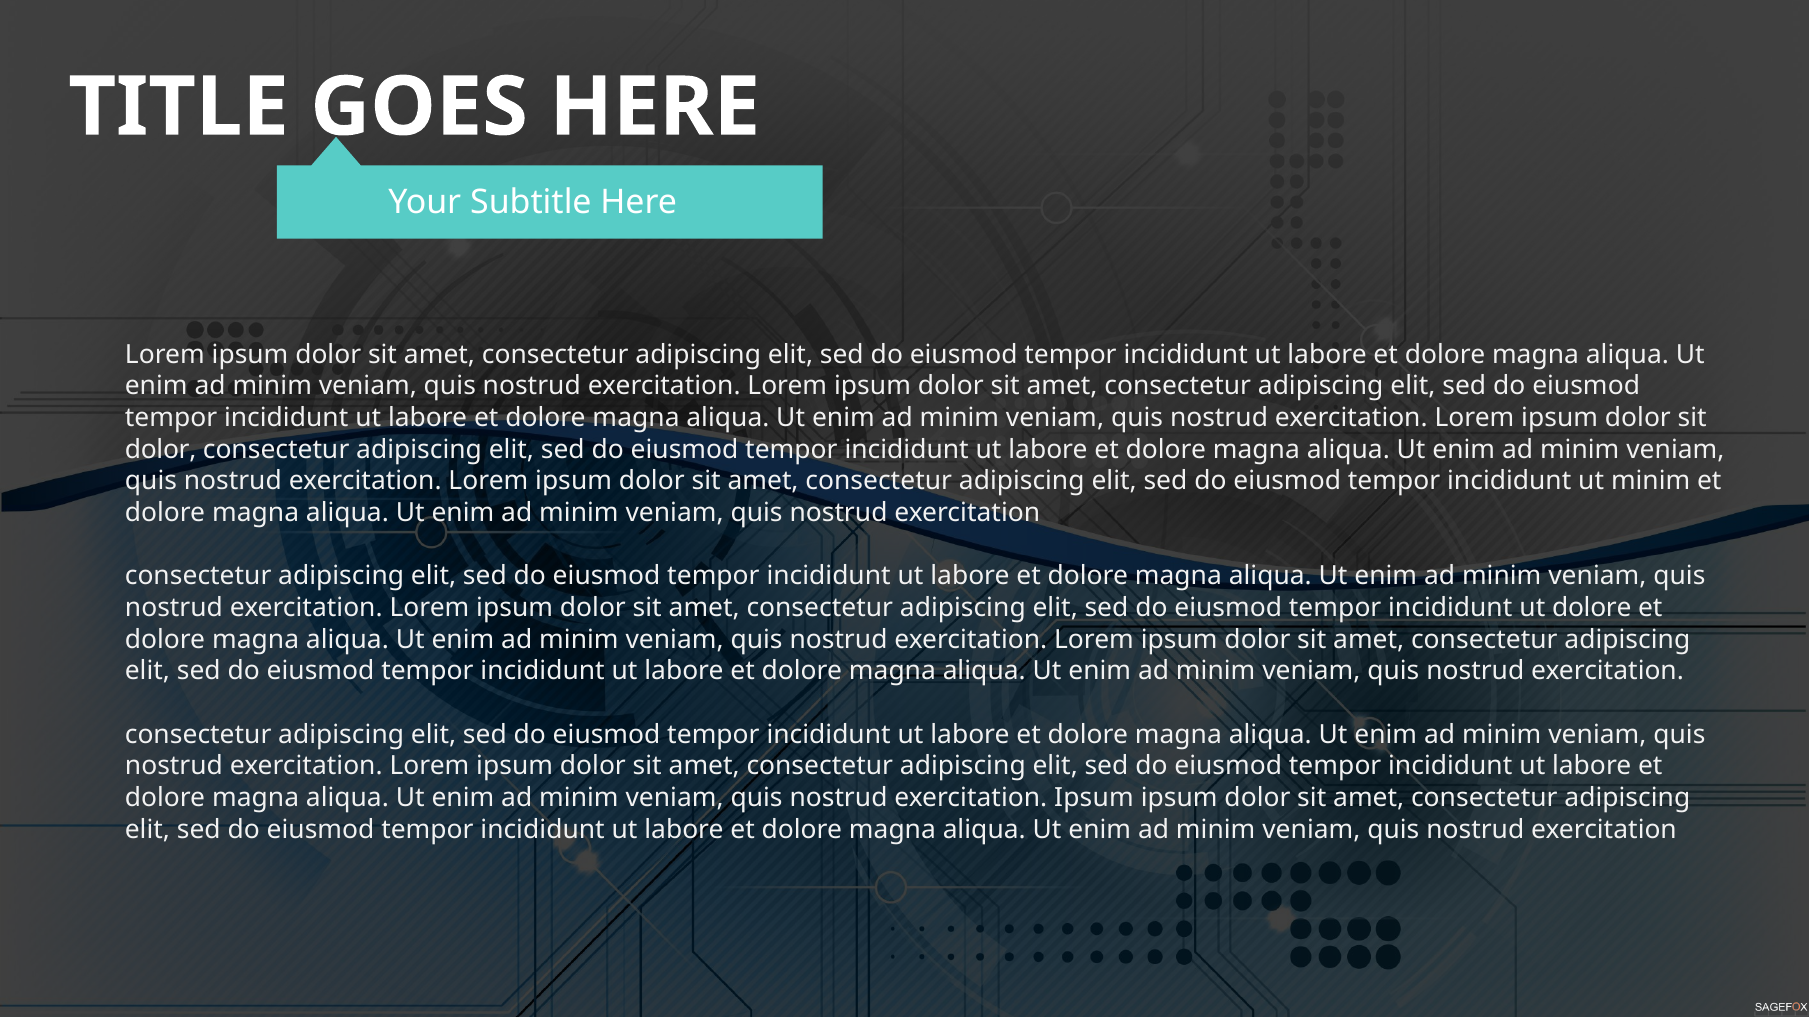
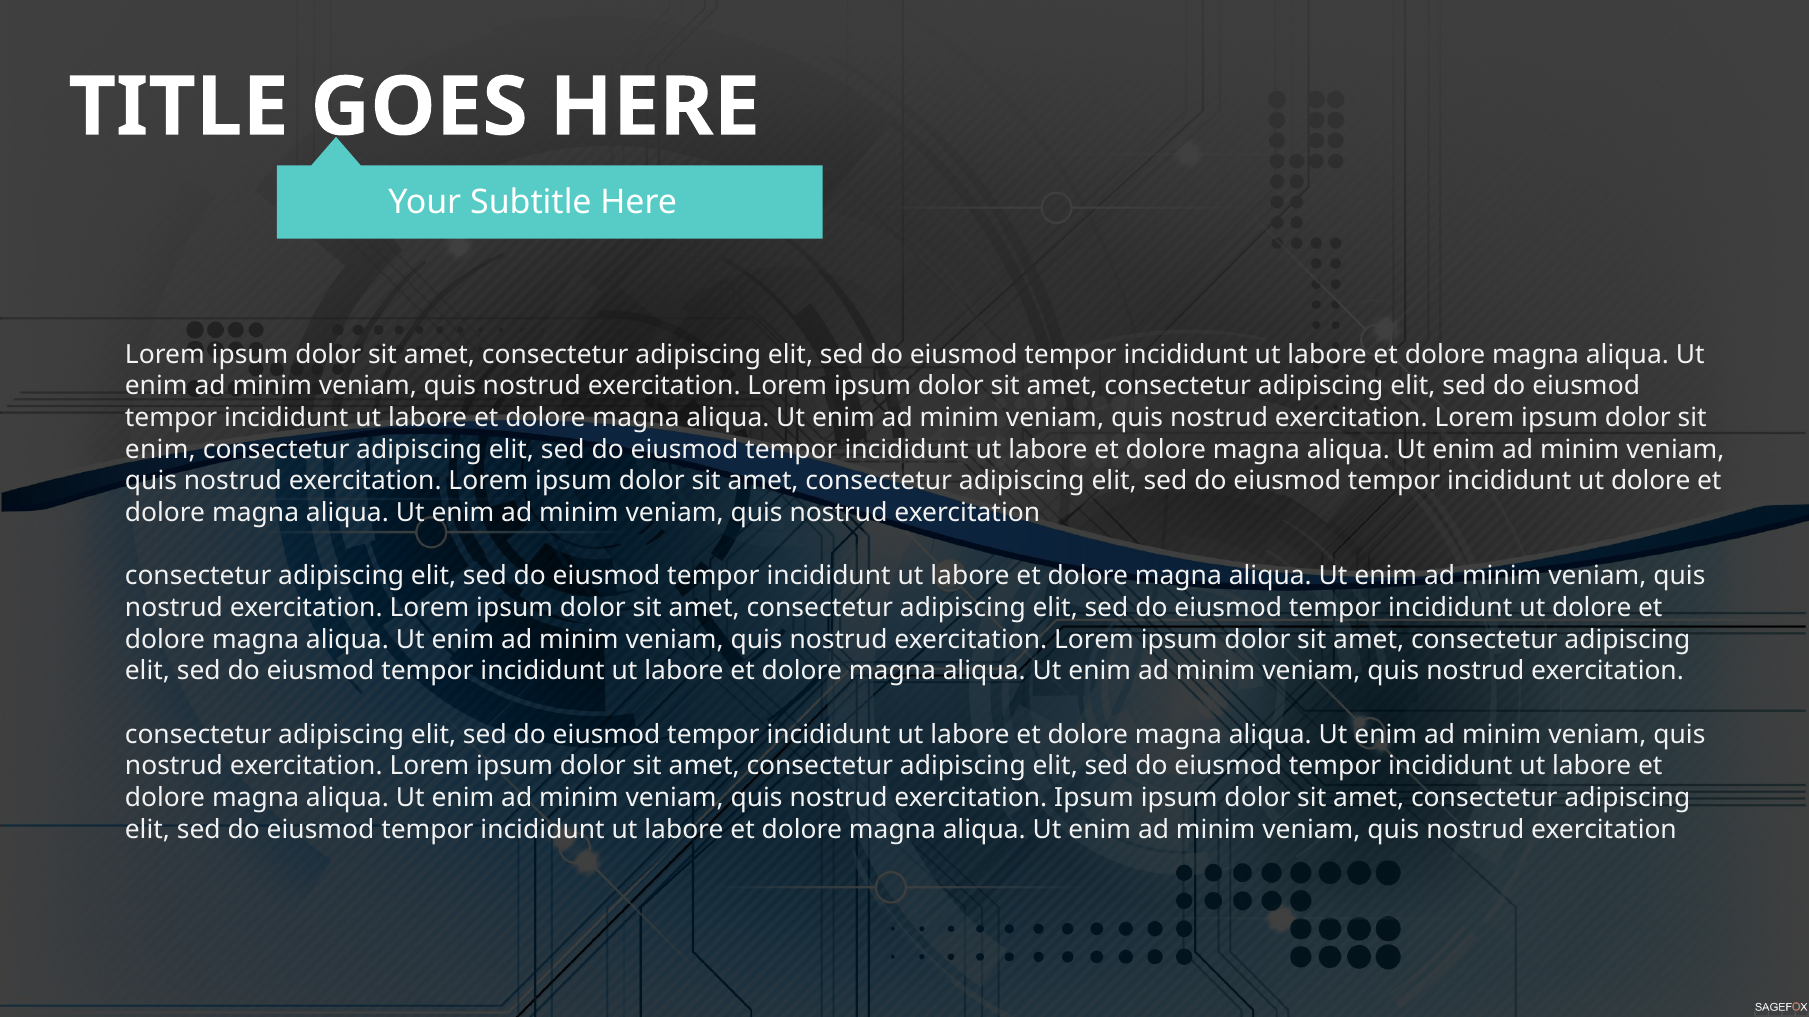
dolor at (161, 450): dolor -> enim
minim at (1651, 481): minim -> dolore
